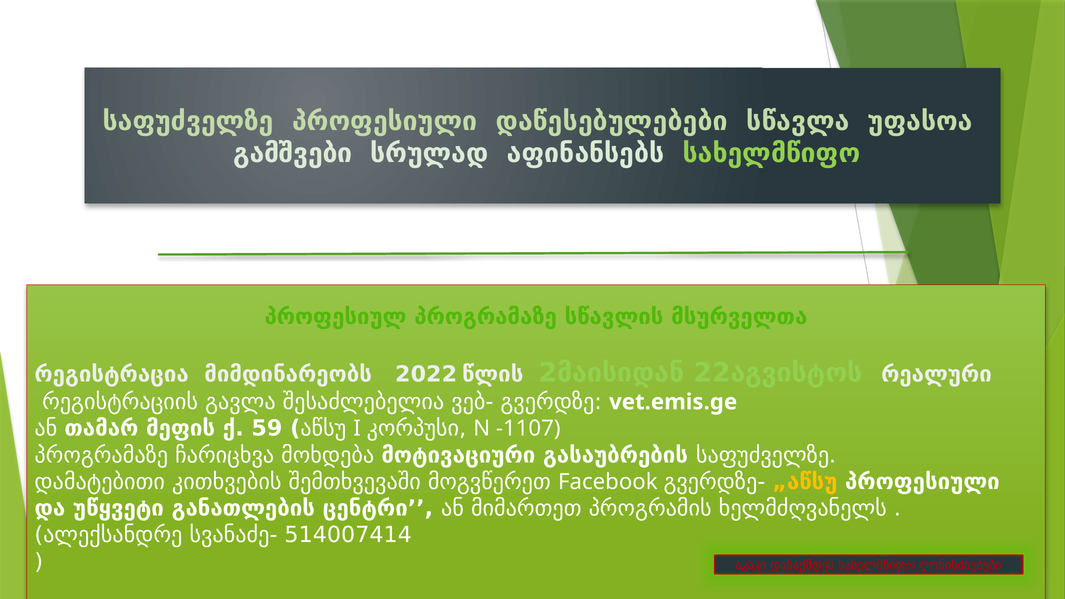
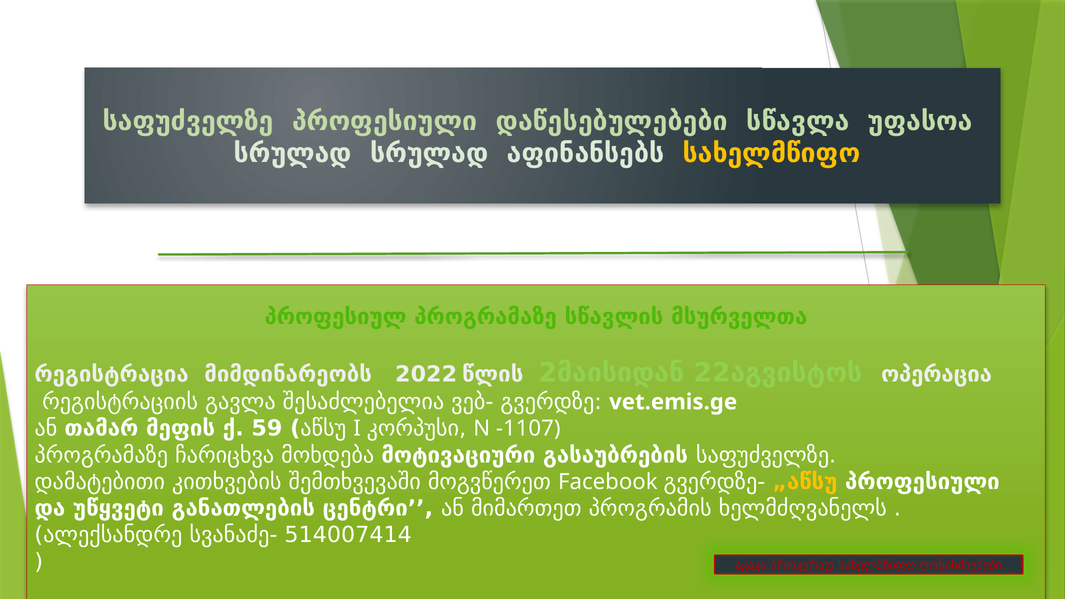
გამშვები at (293, 153): გამშვები -> სრულად
სახელმწიფო at (772, 153) colour: light green -> yellow
რეალური: რეალური -> ოპერაცია
დასაქმდეს: დასაქმდეს -> ბროკერად
